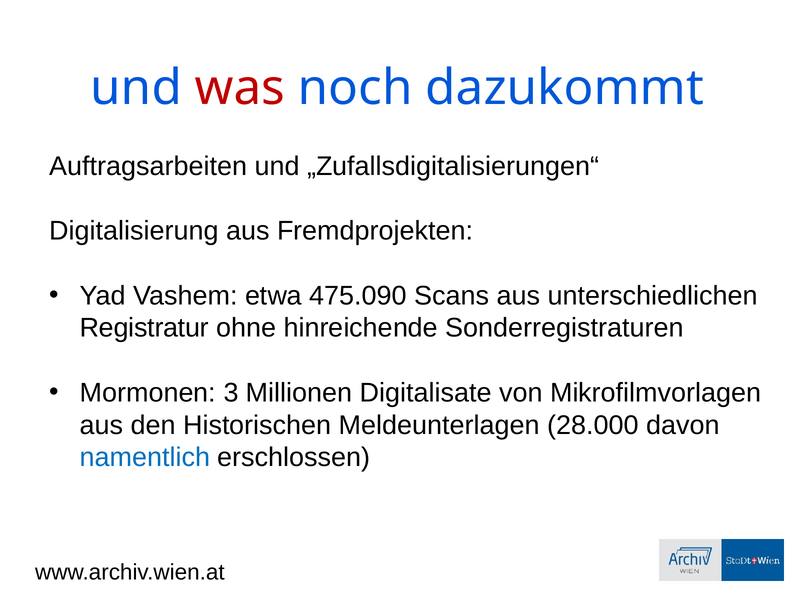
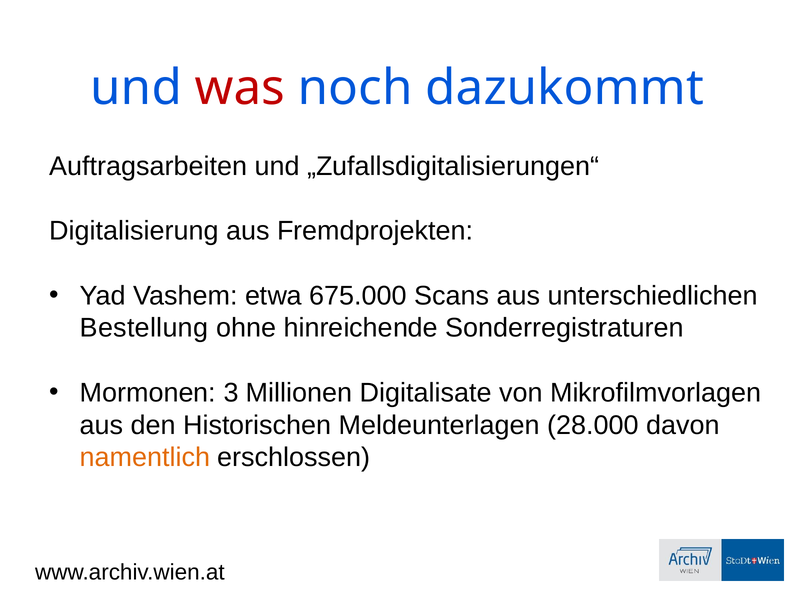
475.090: 475.090 -> 675.000
Registratur: Registratur -> Bestellung
namentlich colour: blue -> orange
